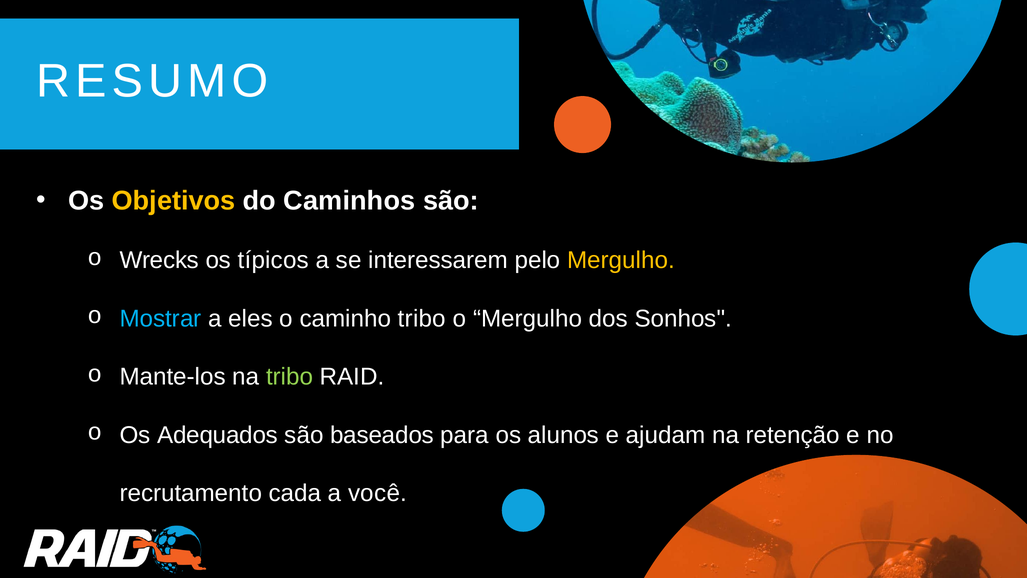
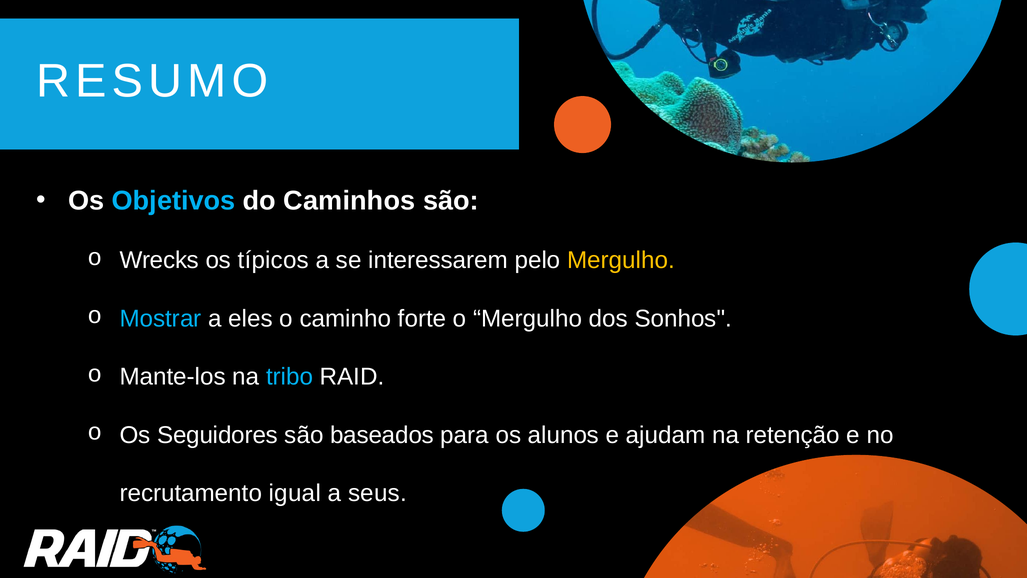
Objetivos colour: yellow -> light blue
caminho tribo: tribo -> forte
tribo at (290, 377) colour: light green -> light blue
Adequados: Adequados -> Seguidores
cada: cada -> igual
você: você -> seus
